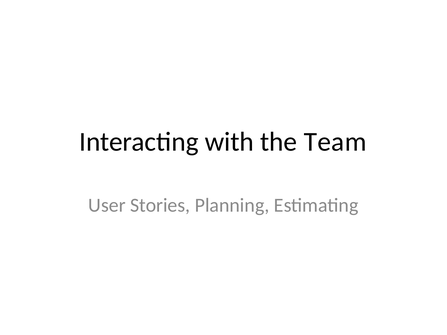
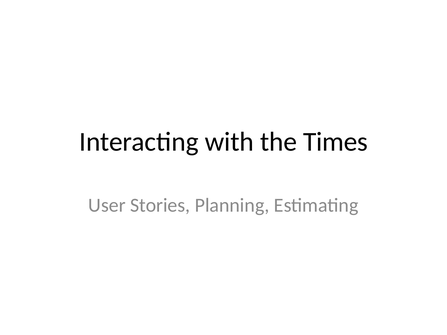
Team: Team -> Times
